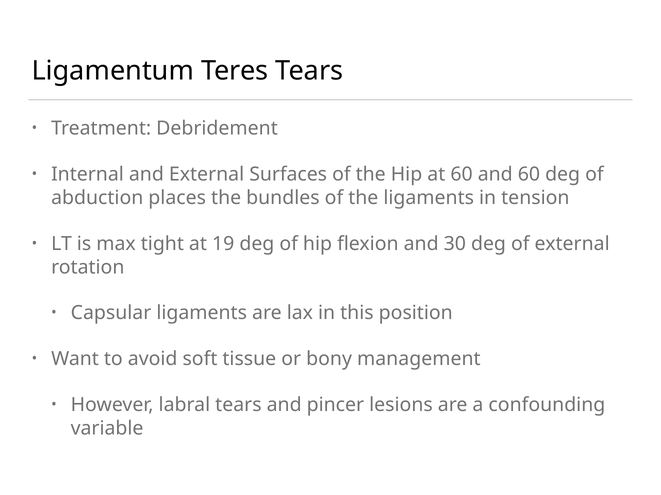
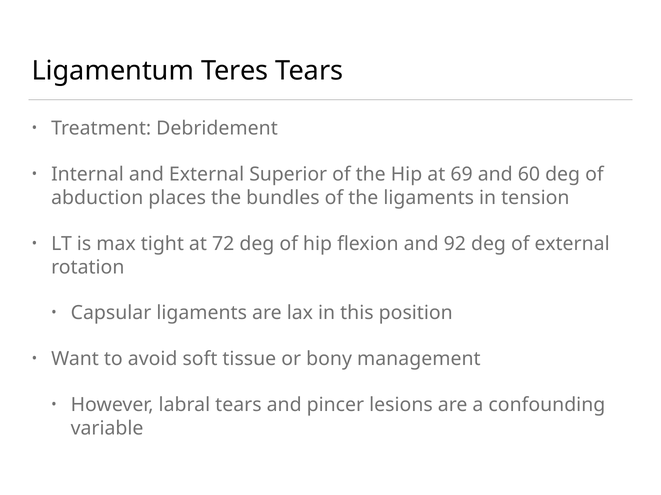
Surfaces: Surfaces -> Superior
at 60: 60 -> 69
19: 19 -> 72
30: 30 -> 92
